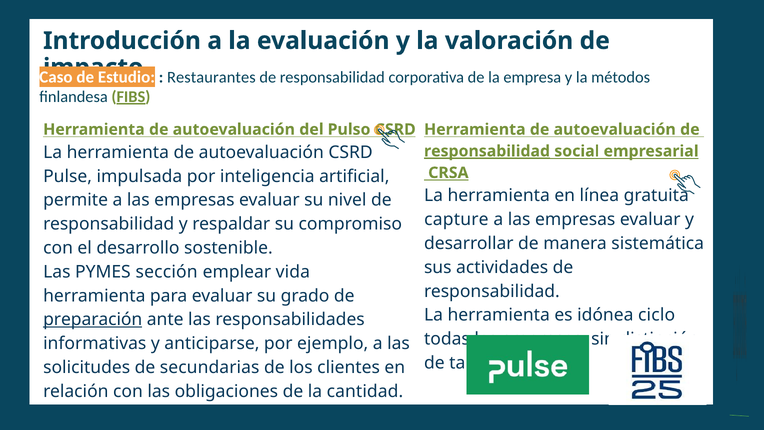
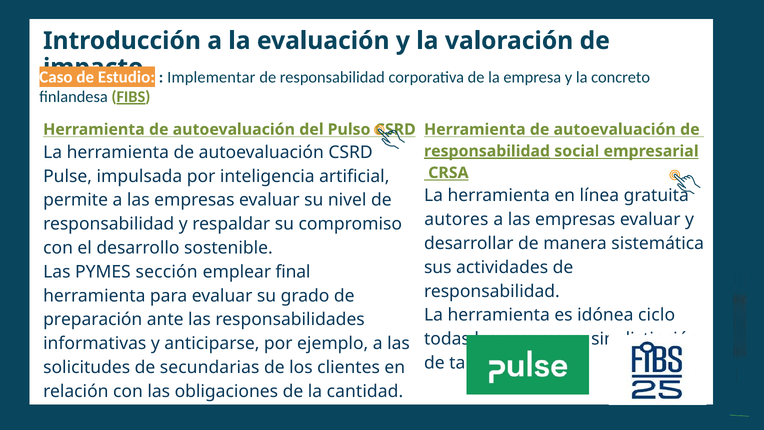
Restaurantes: Restaurantes -> Implementar
métodos: métodos -> concreto
capture: capture -> autores
vida: vida -> final
preparación underline: present -> none
